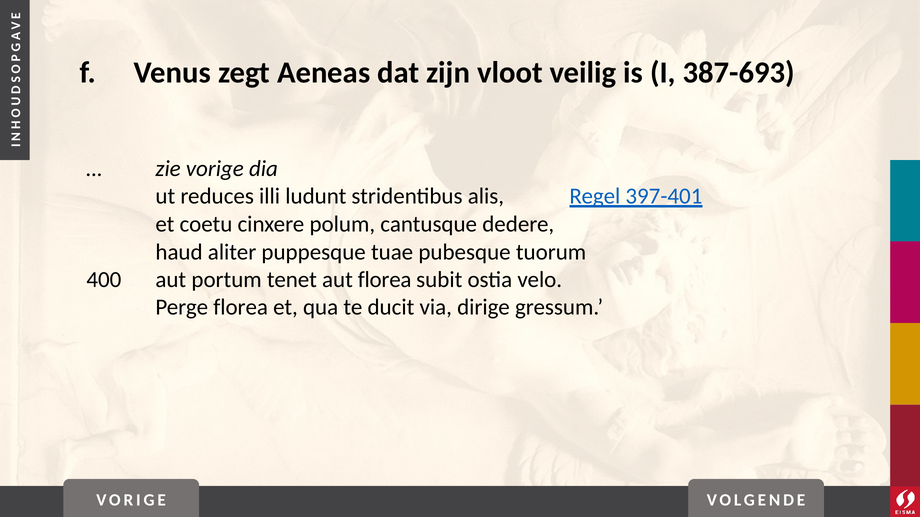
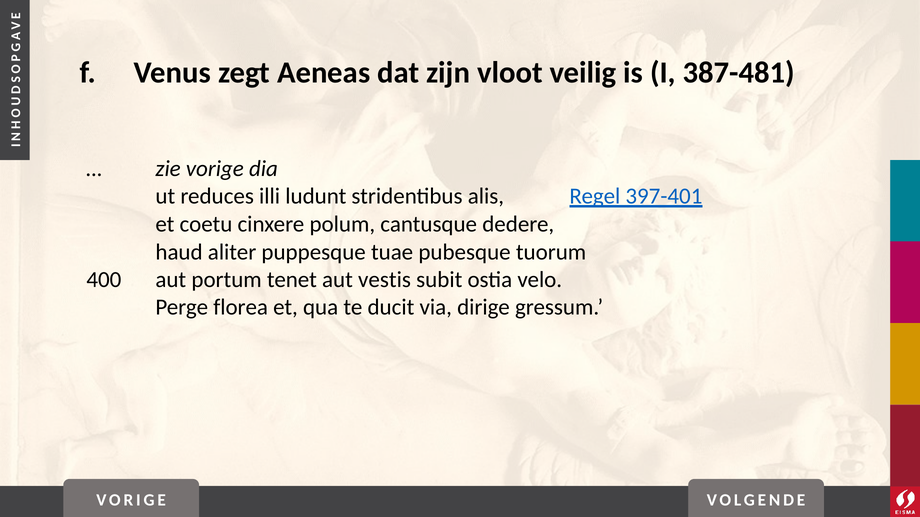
387-693: 387-693 -> 387-481
aut florea: florea -> vestis
